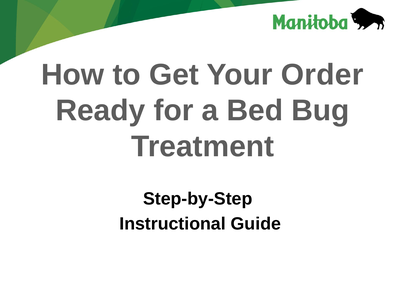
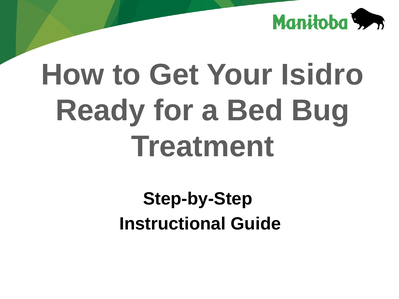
Order: Order -> Isidro
